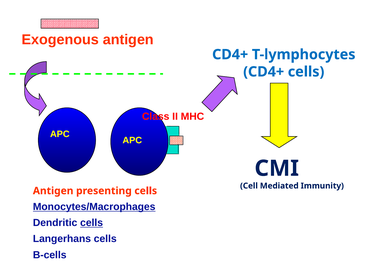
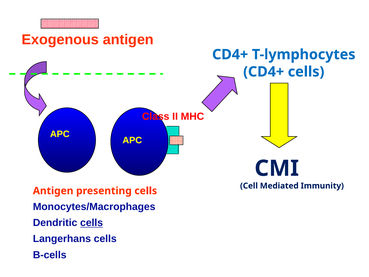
Monocytes/Macrophages underline: present -> none
